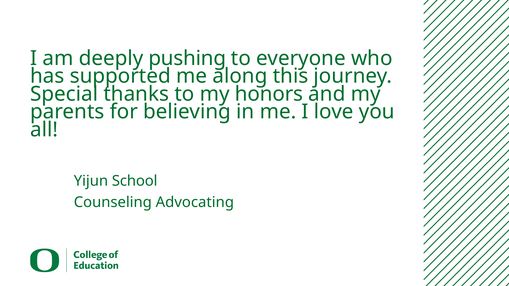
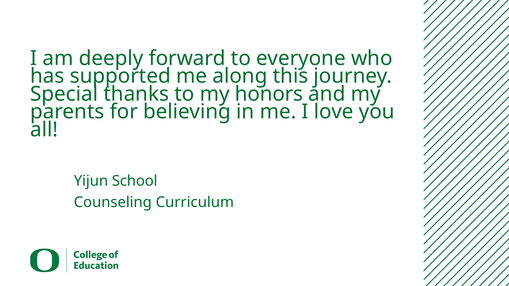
pushing: pushing -> forward
Advocating: Advocating -> Curriculum
